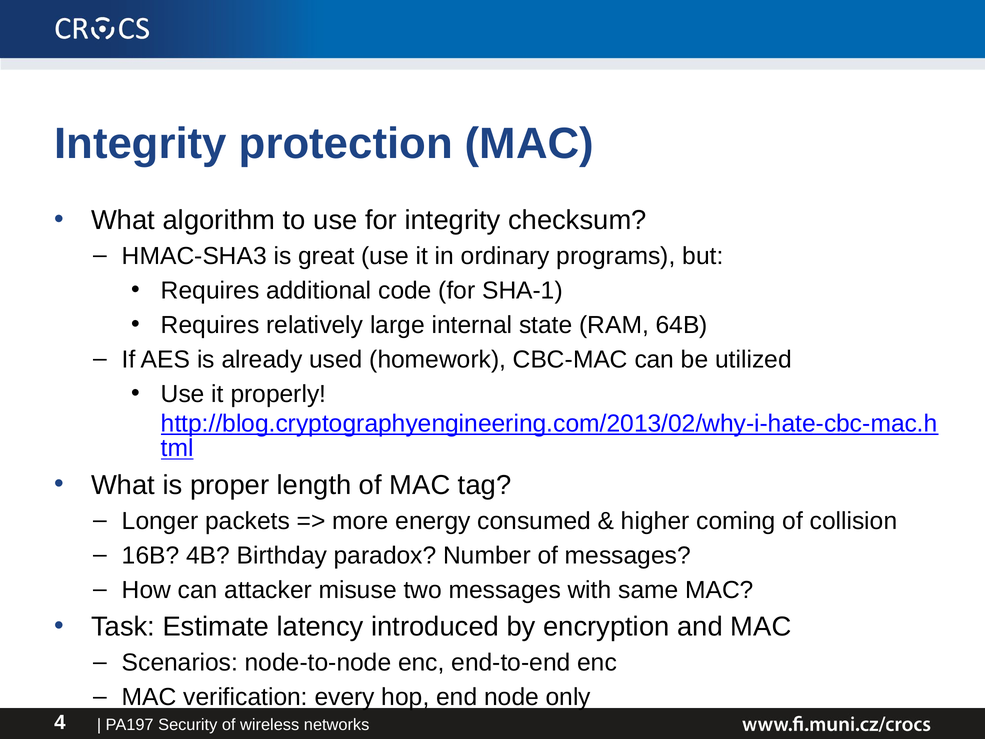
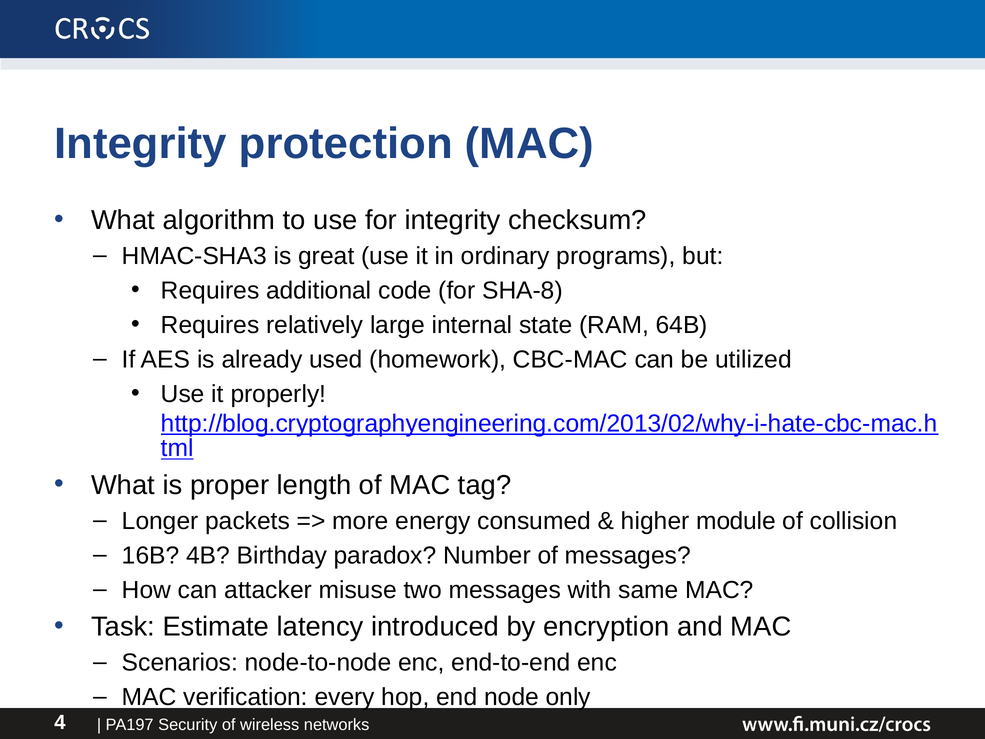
SHA-1: SHA-1 -> SHA-8
coming: coming -> module
